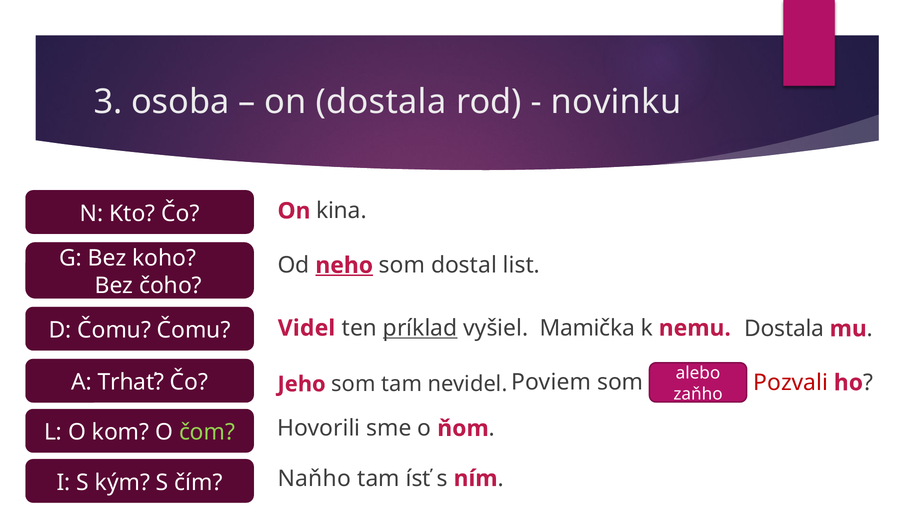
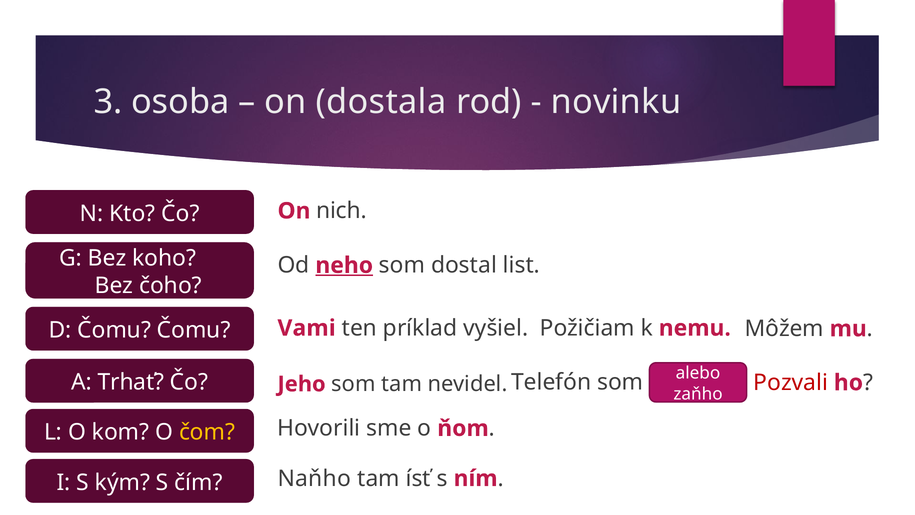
kina: kina -> nich
Mamička: Mamička -> Požičiam
Dostala at (784, 329): Dostala -> Môžem
Videl: Videl -> Vami
príklad underline: present -> none
Poviem: Poviem -> Telefón
čom colour: light green -> yellow
